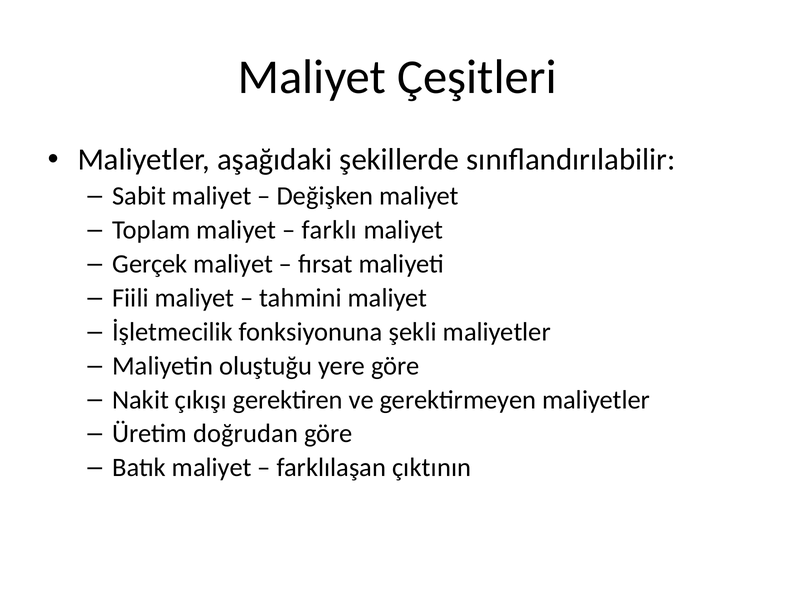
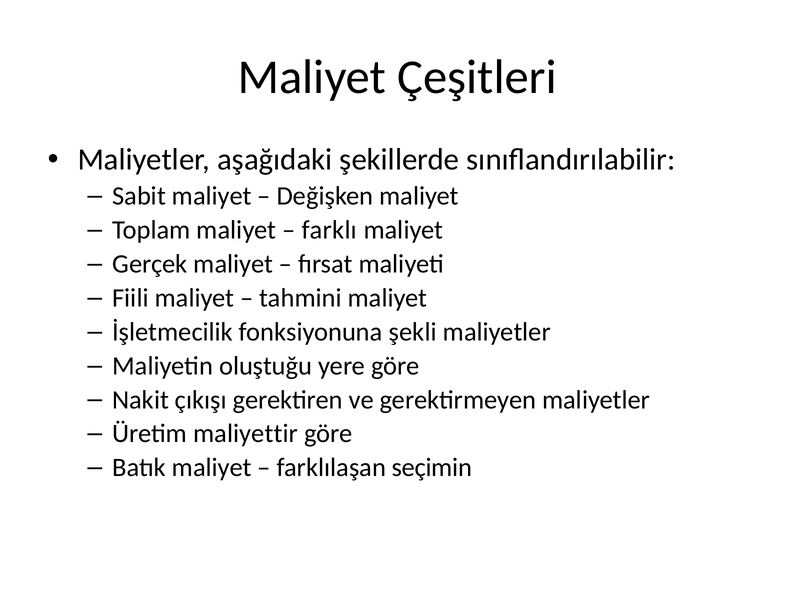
doğrudan: doğrudan -> maliyettir
çıktının: çıktının -> seçimin
